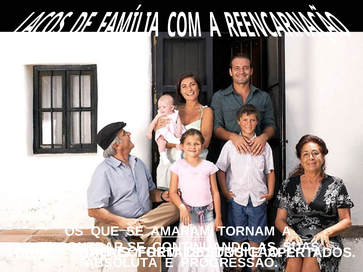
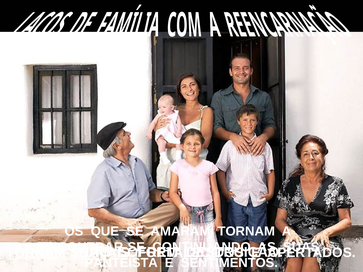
AMARAM underline: present -> none
ABSOLUTA: ABSOLUTA -> PANTEÍSTA
PROGRESSÃO: PROGRESSÃO -> SENTIMENTOS
